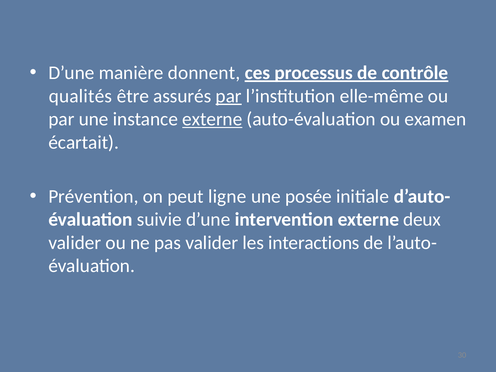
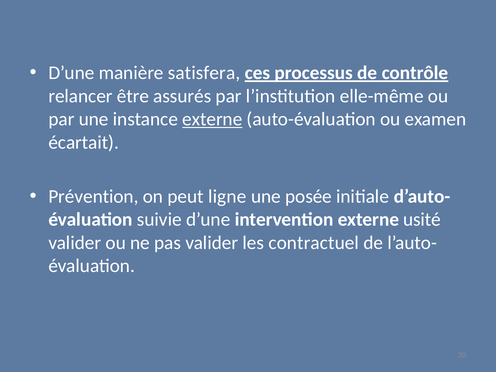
donnent: donnent -> satisfera
qualités: qualités -> relancer
par at (229, 96) underline: present -> none
deux: deux -> usité
interactions: interactions -> contractuel
